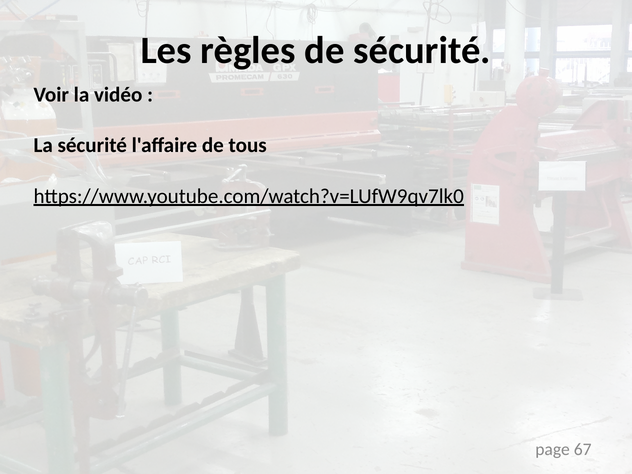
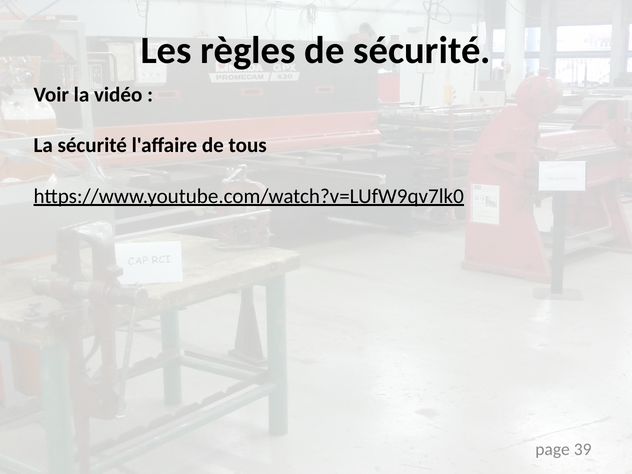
67: 67 -> 39
